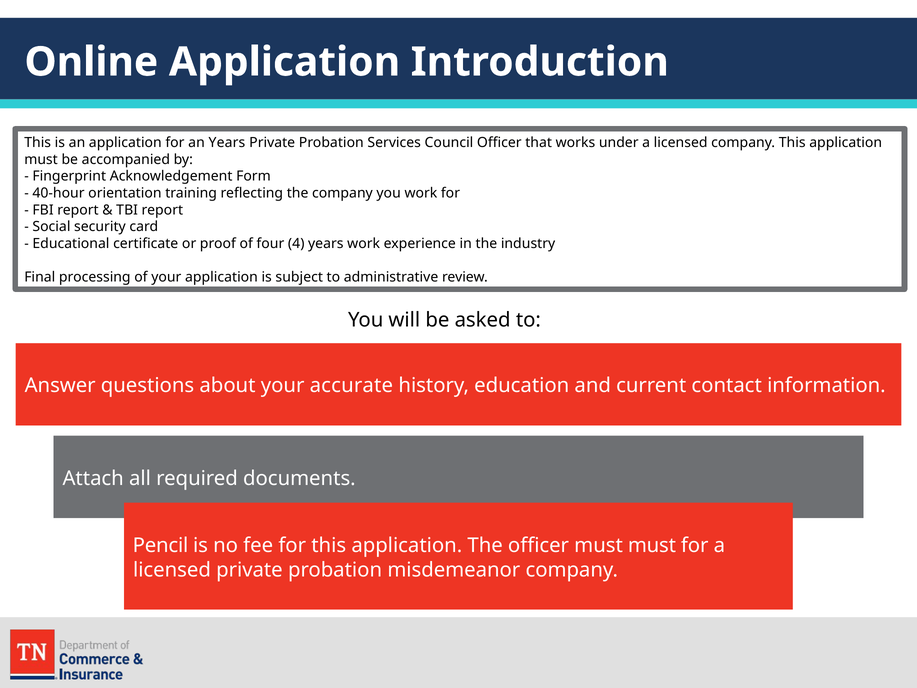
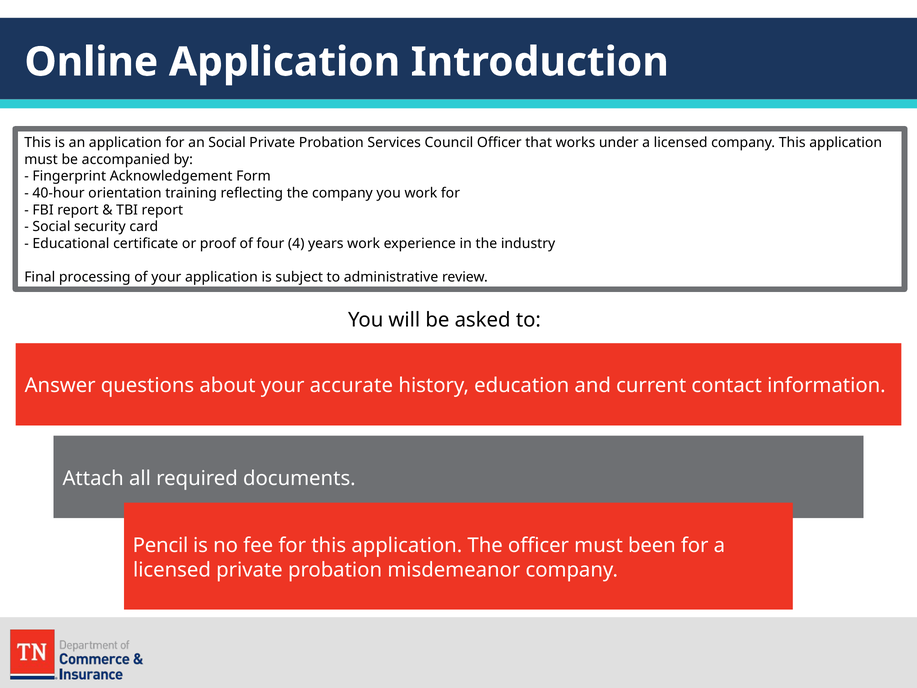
an Years: Years -> Social
must must: must -> been
